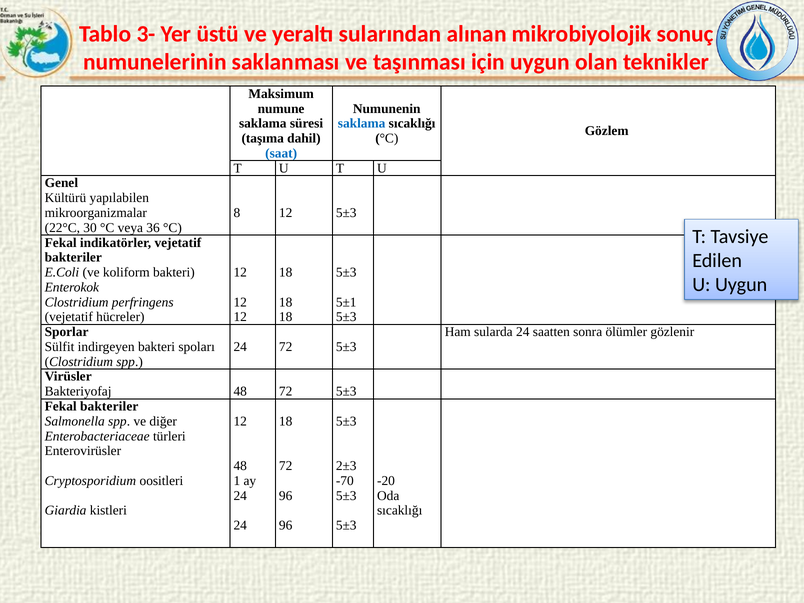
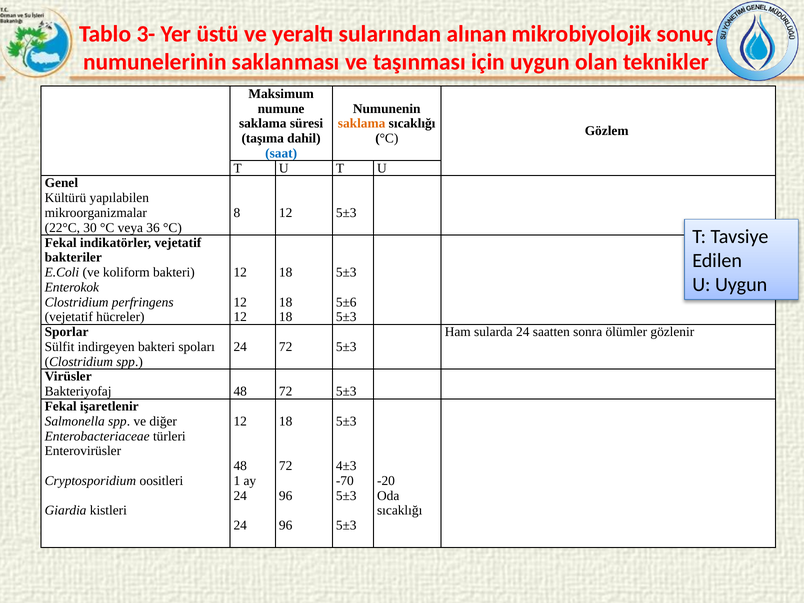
saklama at (362, 123) colour: blue -> orange
5±1: 5±1 -> 5±6
Fekal bakteriler: bakteriler -> işaretlenir
2±3: 2±3 -> 4±3
